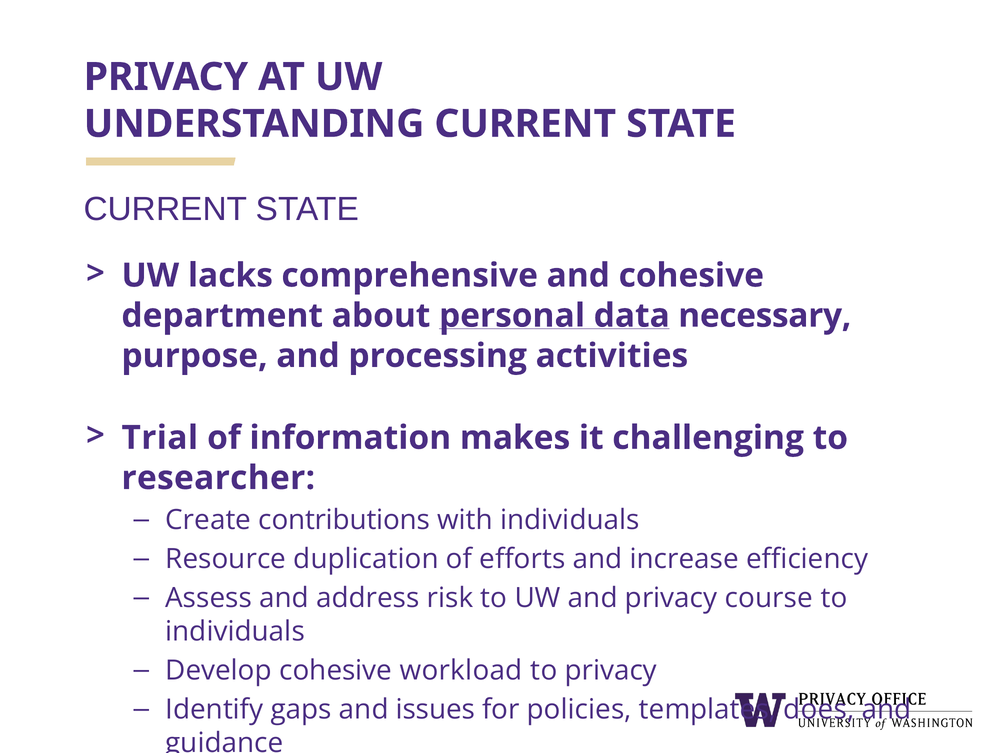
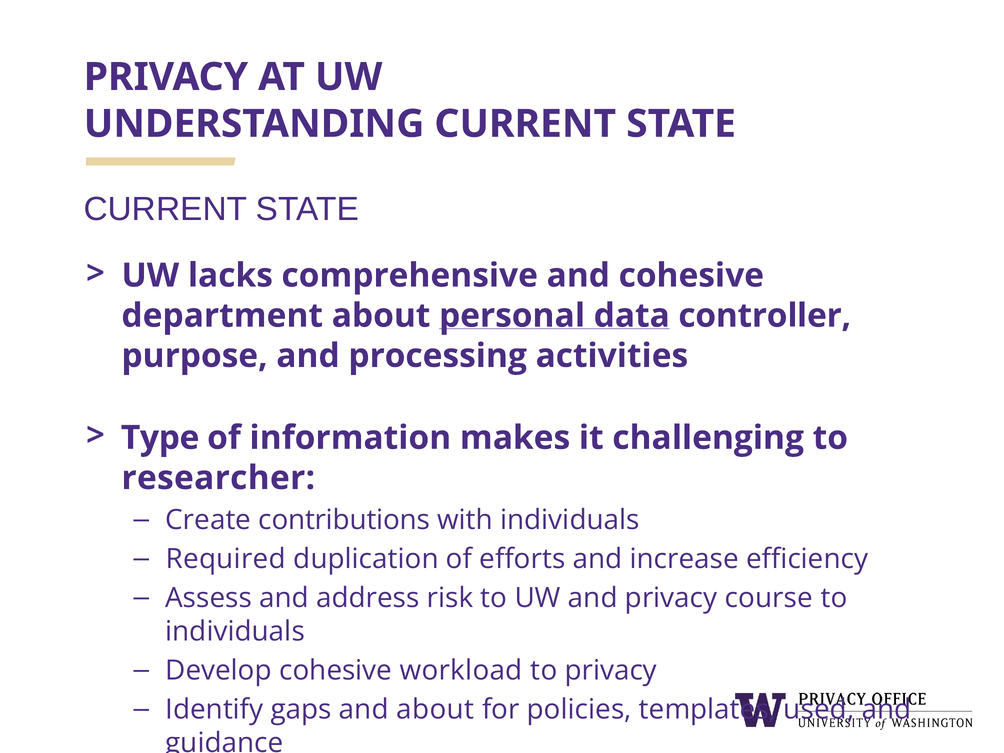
necessary: necessary -> controller
Trial: Trial -> Type
Resource: Resource -> Required
and issues: issues -> about
does: does -> used
